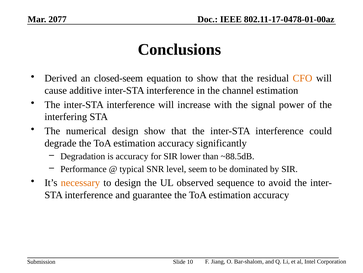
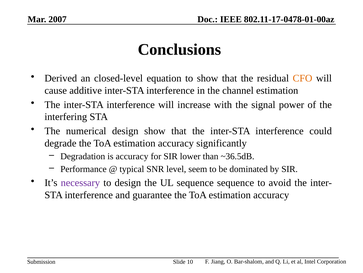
2077: 2077 -> 2007
closed-seem: closed-seem -> closed-level
~88.5dB: ~88.5dB -> ~36.5dB
necessary colour: orange -> purple
UL observed: observed -> sequence
